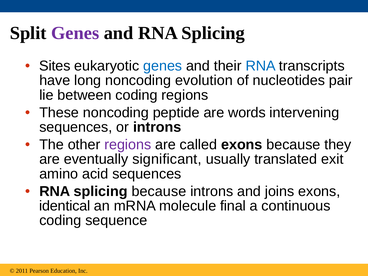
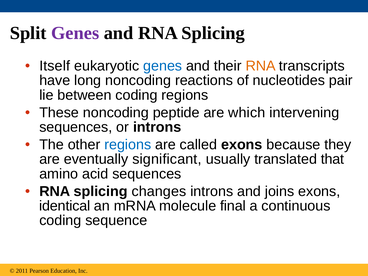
Sites: Sites -> Itself
RNA at (261, 66) colour: blue -> orange
evolution: evolution -> reactions
words: words -> which
regions at (128, 145) colour: purple -> blue
exit: exit -> that
splicing because: because -> changes
